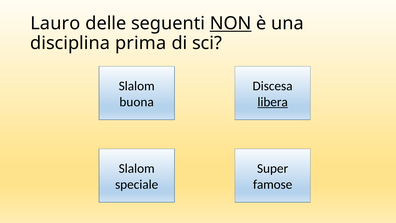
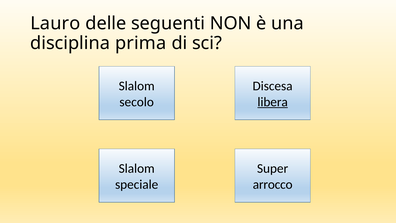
NON underline: present -> none
buona: buona -> secolo
famose: famose -> arrocco
